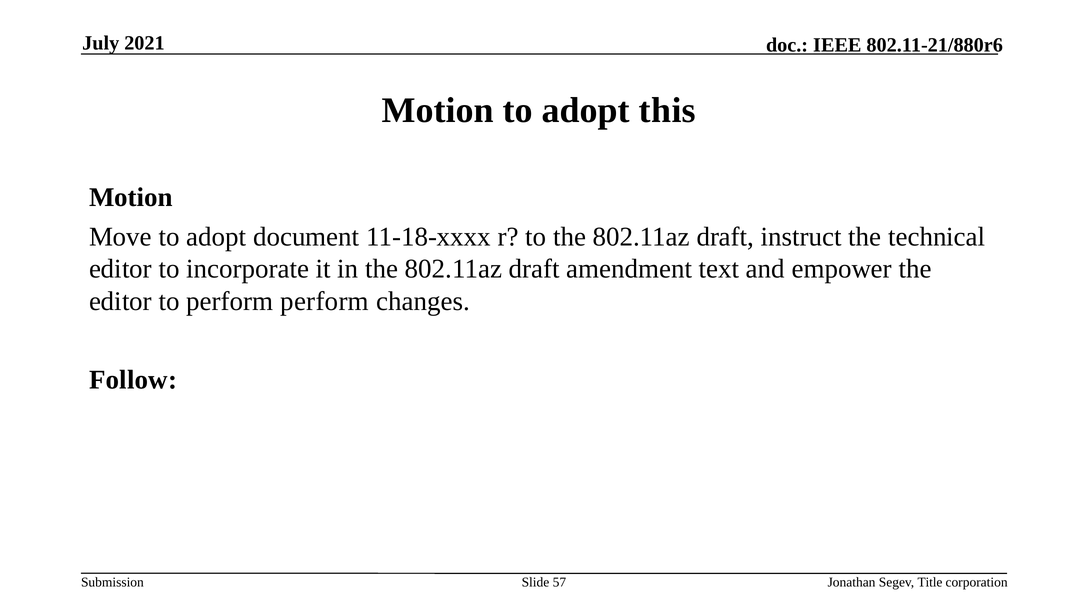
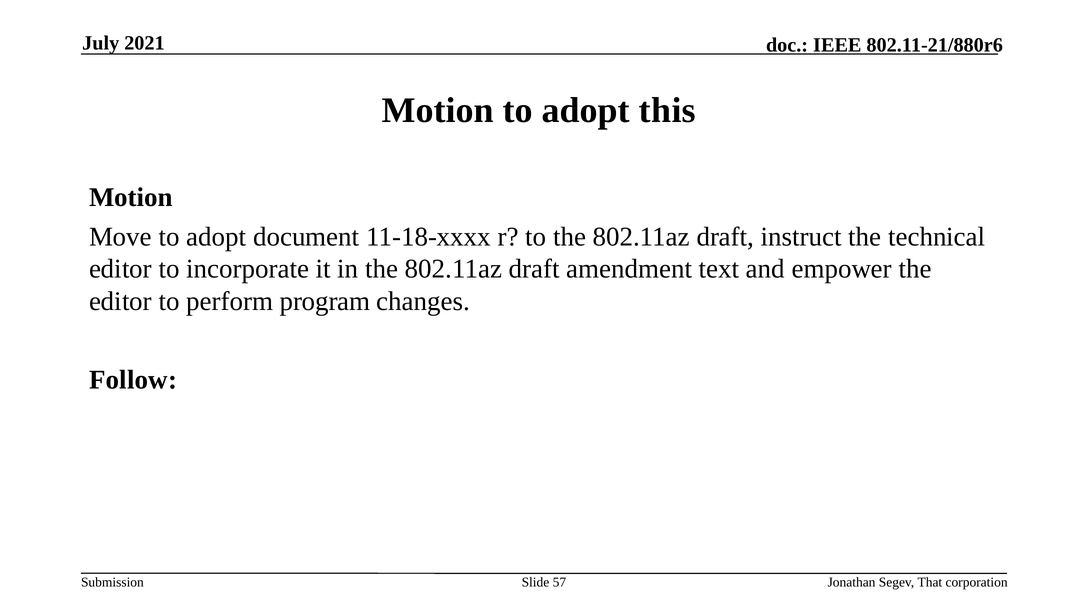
perform perform: perform -> program
Title: Title -> That
